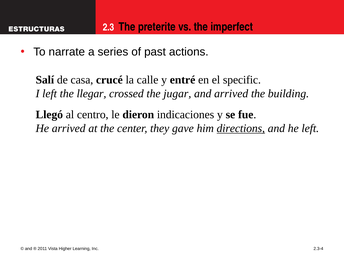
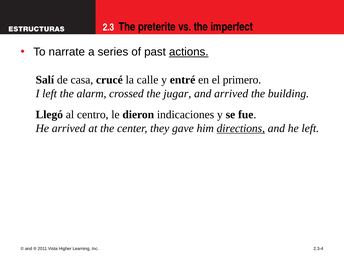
actions underline: none -> present
specific: specific -> primero
llegar: llegar -> alarm
